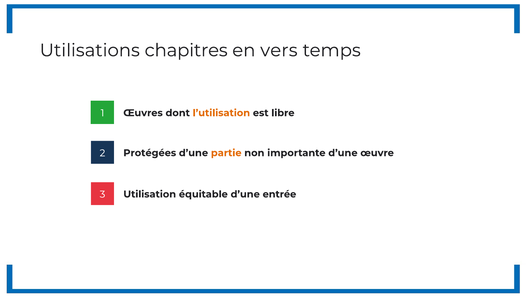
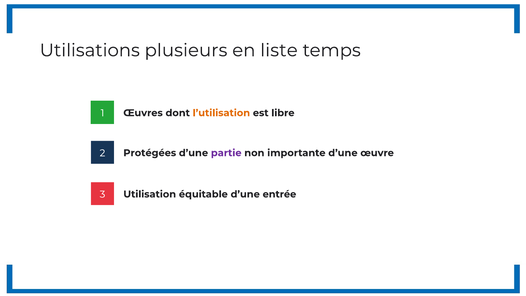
chapitres: chapitres -> plusieurs
vers: vers -> liste
partie colour: orange -> purple
